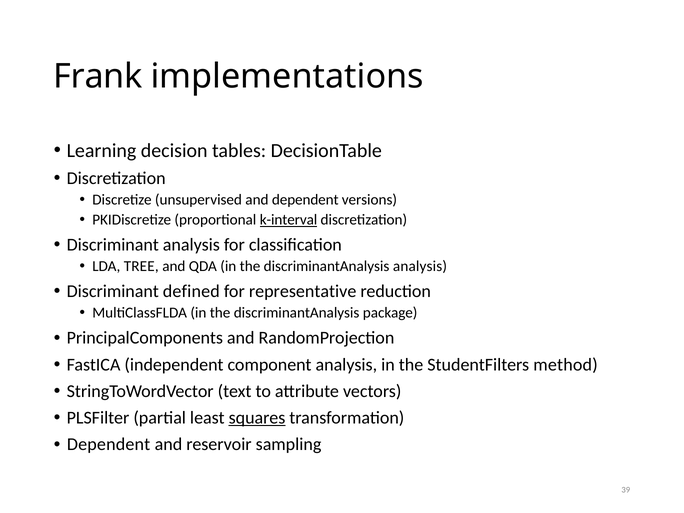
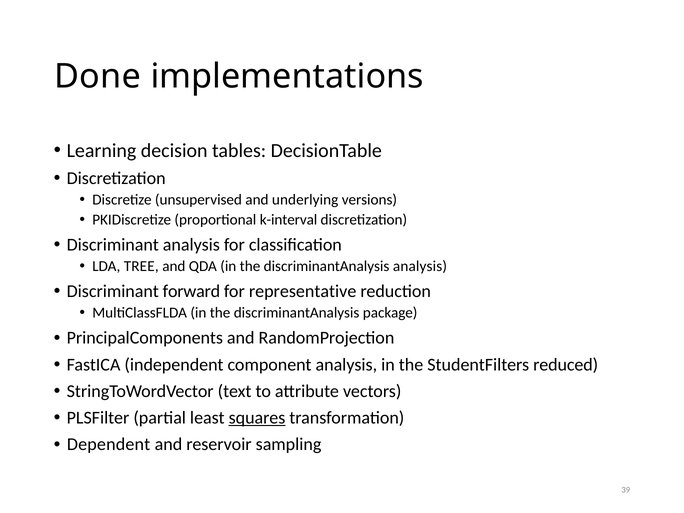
Frank: Frank -> Done
and dependent: dependent -> underlying
k-interval underline: present -> none
defined: defined -> forward
method: method -> reduced
